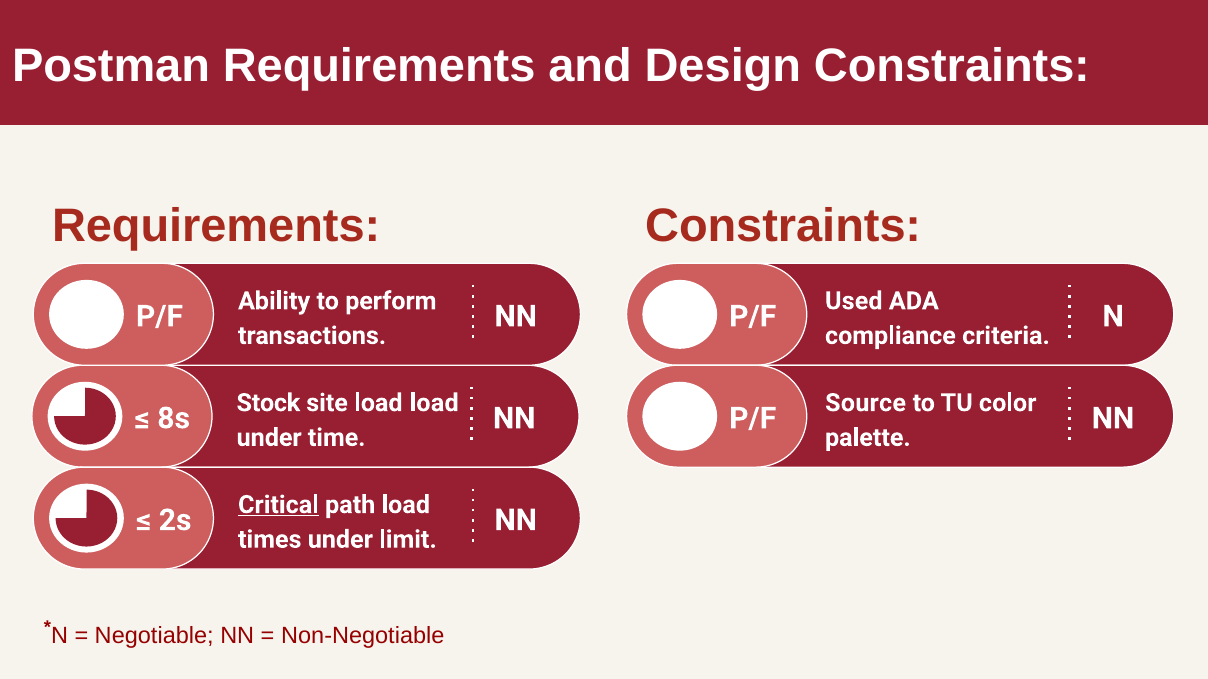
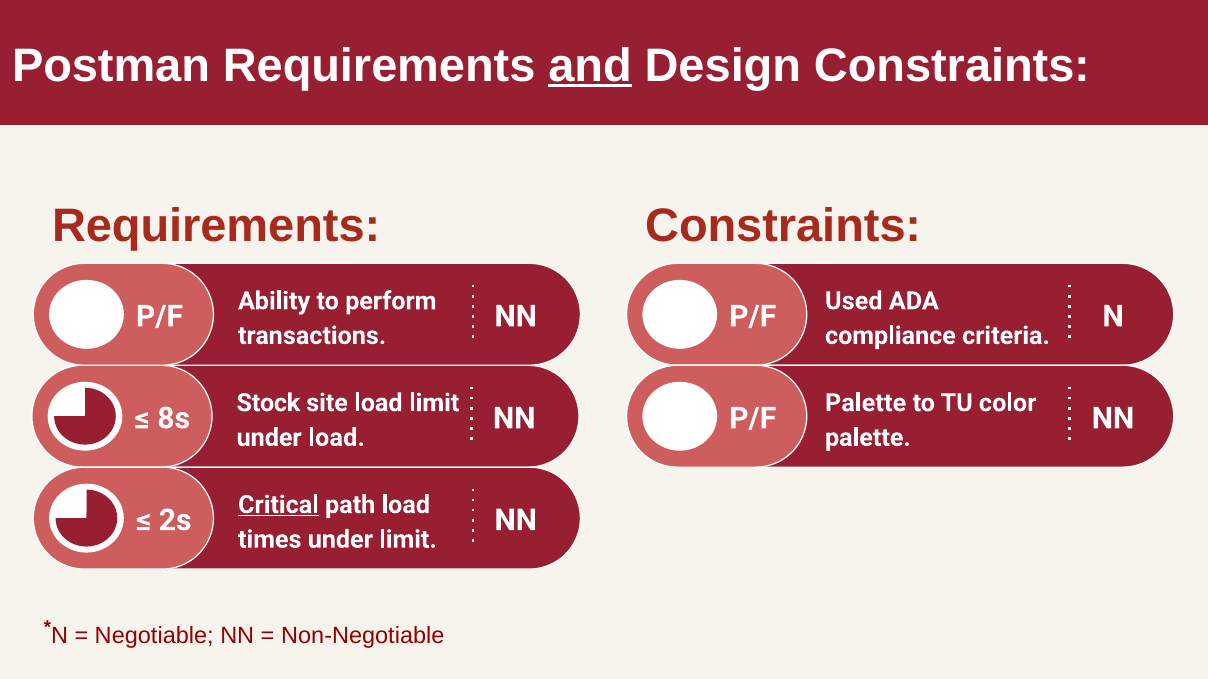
and underline: none -> present
load load: load -> limit
Source at (866, 403): Source -> Palette
under time: time -> load
